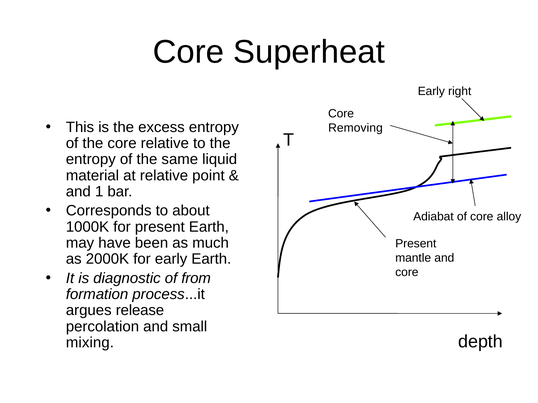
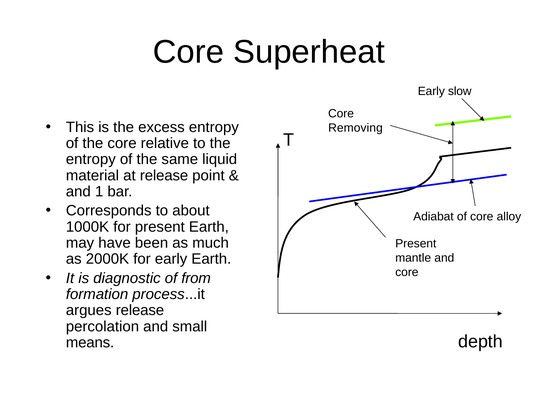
right: right -> slow
at relative: relative -> release
mixing: mixing -> means
